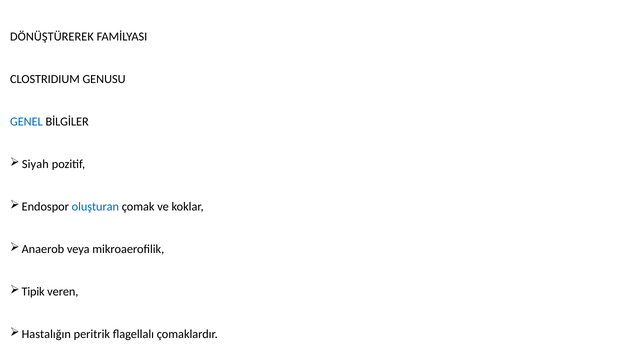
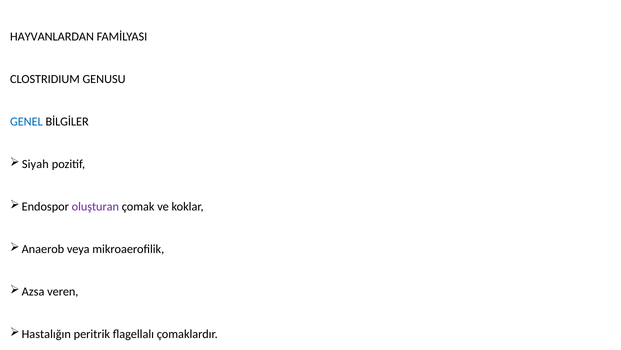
DÖNÜŞTÜREREK: DÖNÜŞTÜREREK -> HAYVANLARDAN
oluşturan colour: blue -> purple
Tipik: Tipik -> Azsa
